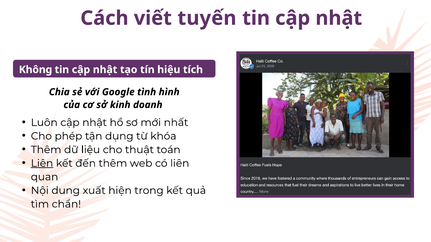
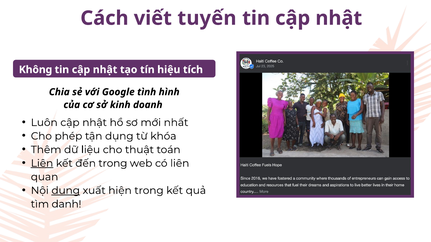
đến thêm: thêm -> trong
dung underline: none -> present
chẩn: chẩn -> danh
